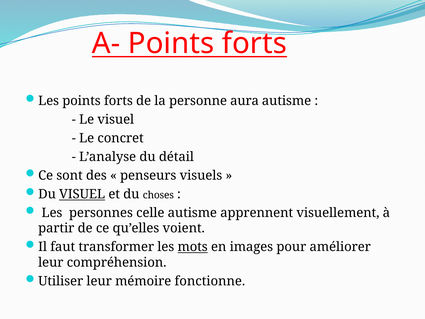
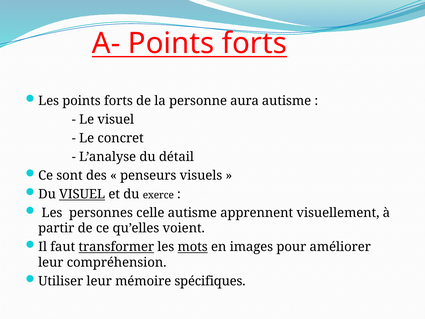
choses: choses -> exerce
transformer underline: none -> present
fonctionne: fonctionne -> spécifiques
